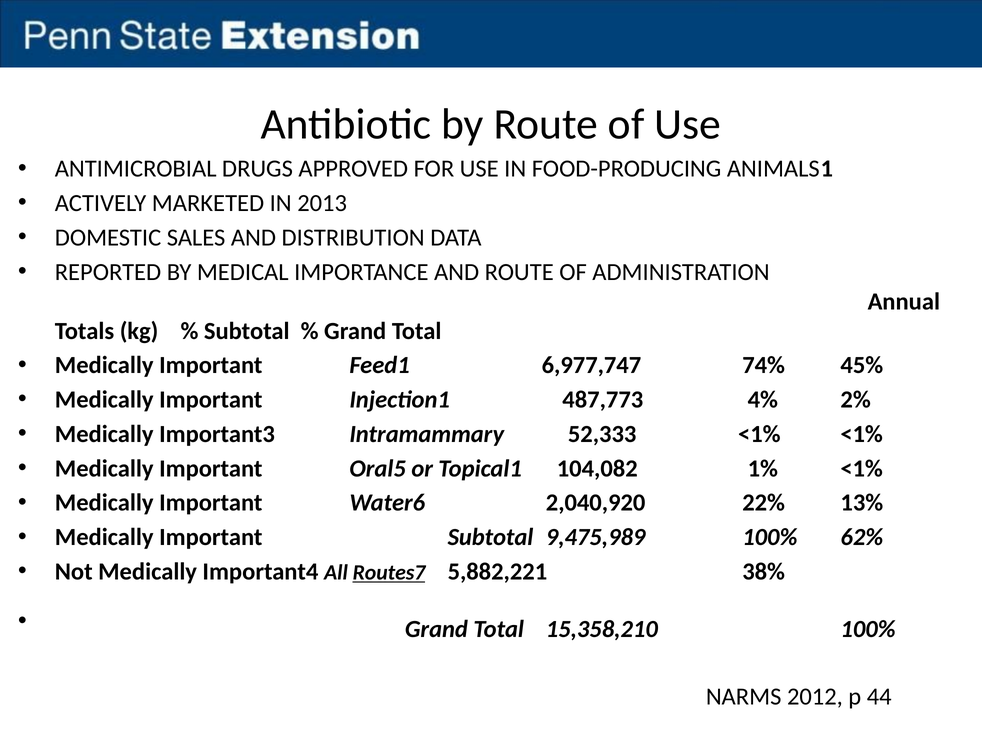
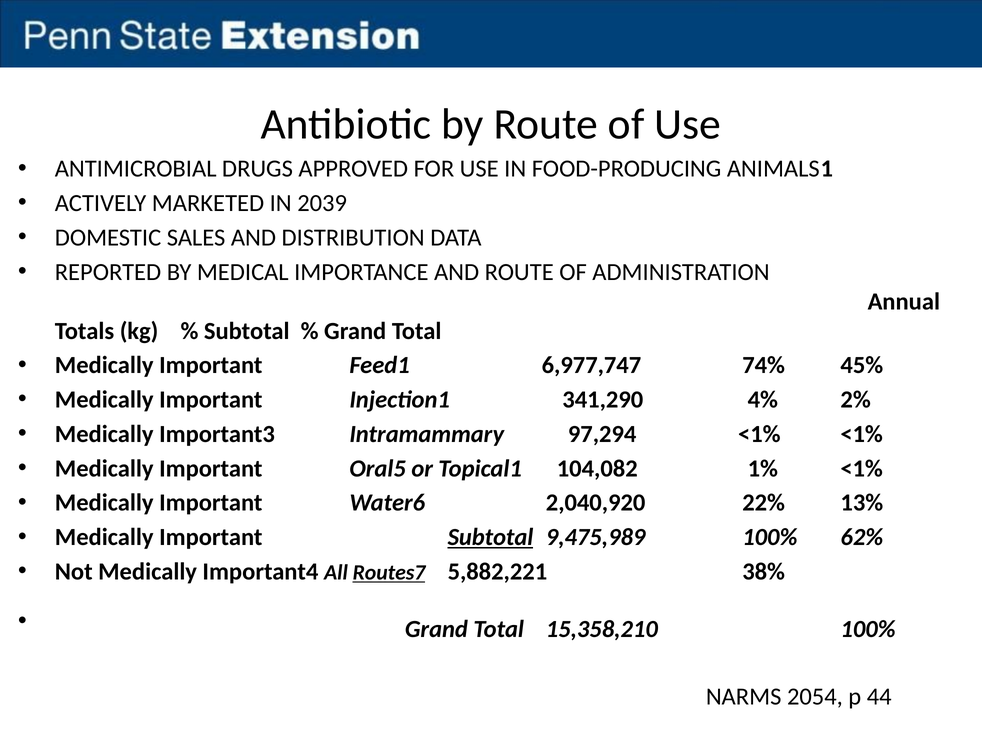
2013: 2013 -> 2039
487,773: 487,773 -> 341,290
52,333: 52,333 -> 97,294
Subtotal at (490, 537) underline: none -> present
2012: 2012 -> 2054
